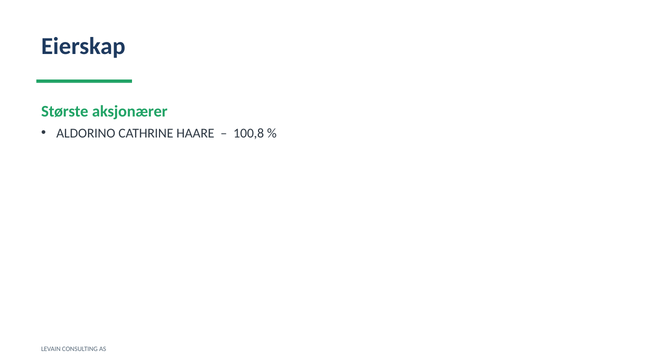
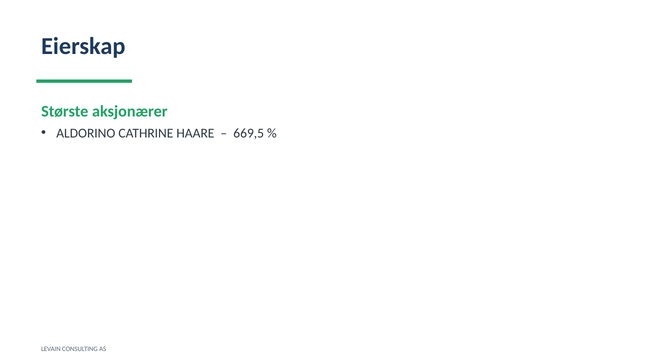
100,8: 100,8 -> 669,5
